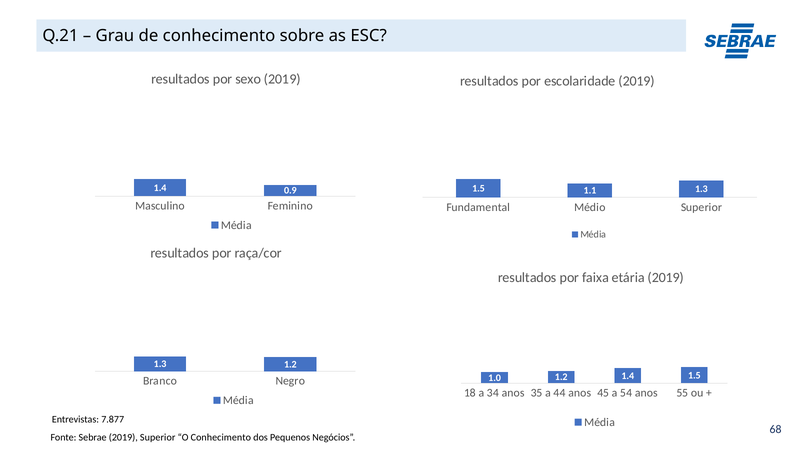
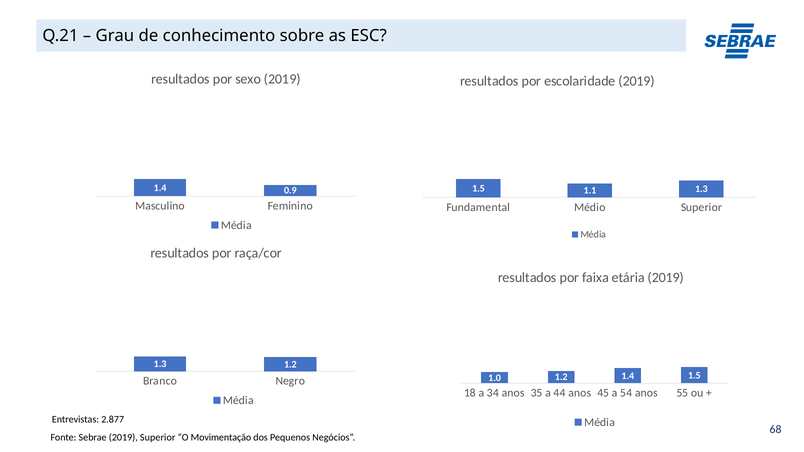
7.877: 7.877 -> 2.877
O Conhecimento: Conhecimento -> Movimentação
